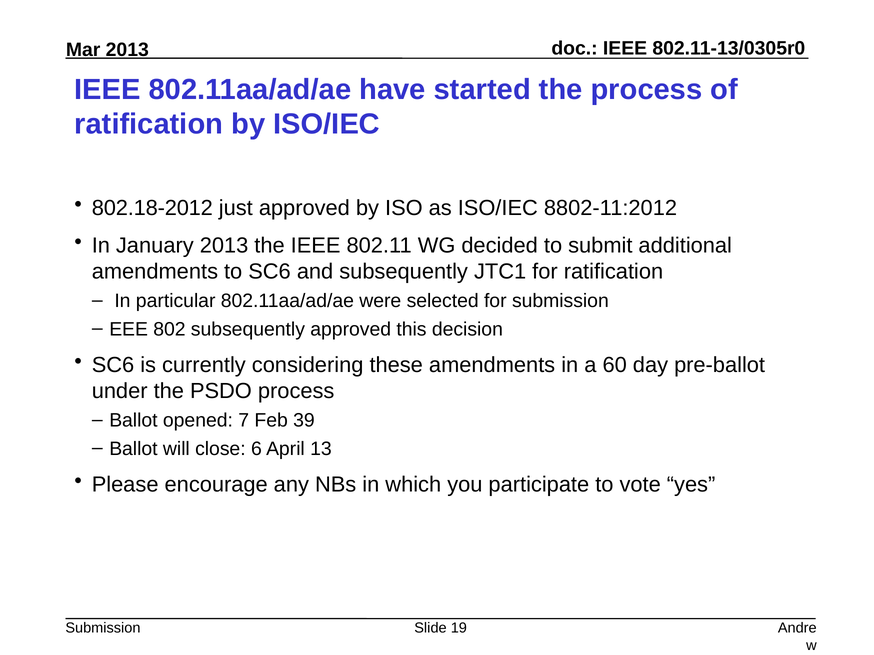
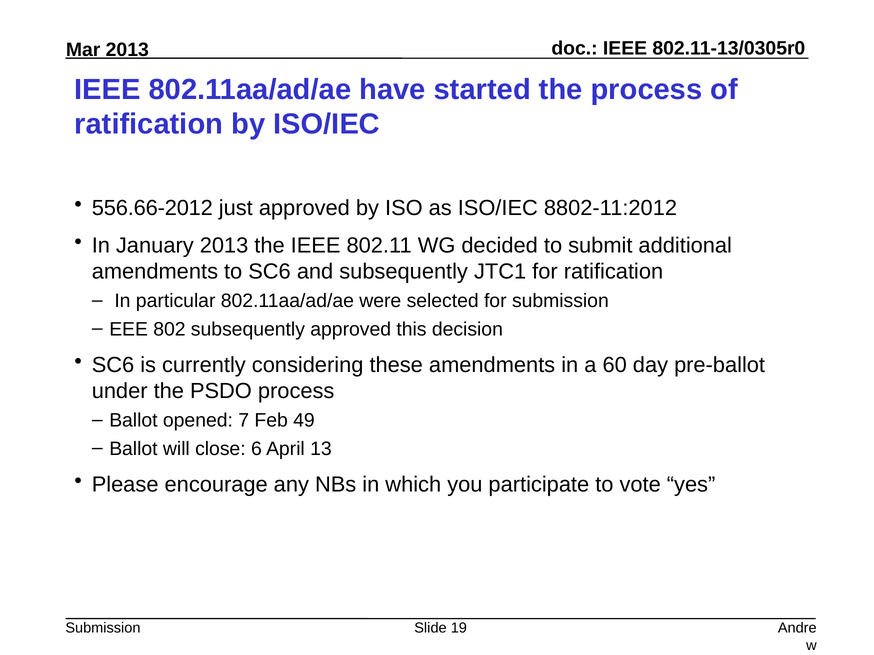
802.18-2012: 802.18-2012 -> 556.66-2012
39: 39 -> 49
